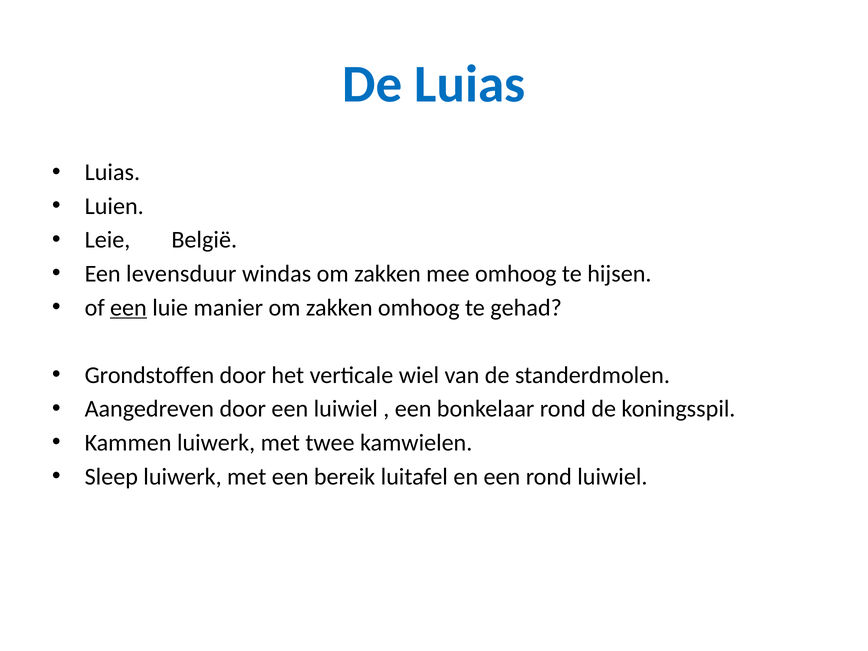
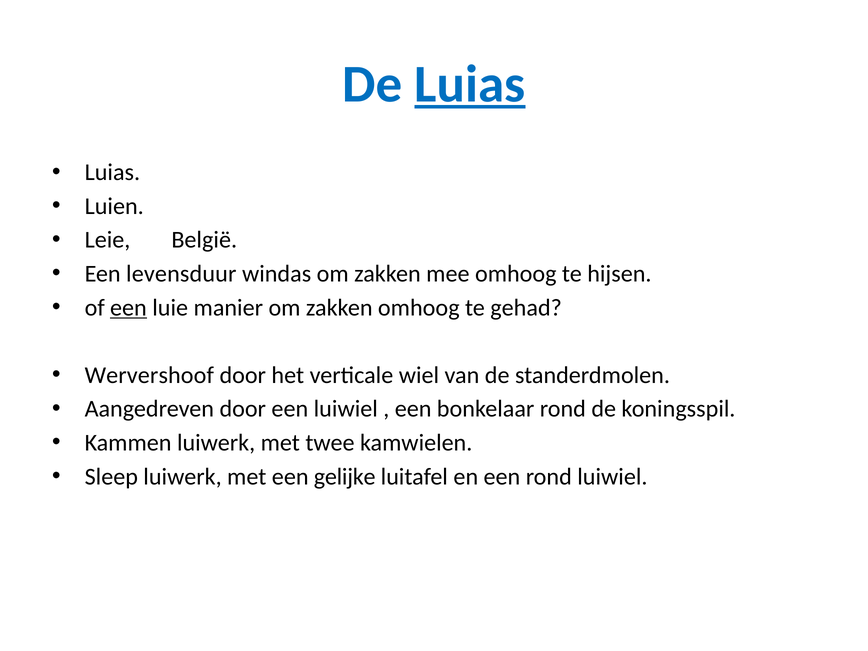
Luias at (470, 84) underline: none -> present
Grondstoffen: Grondstoffen -> Wervershoof
bereik: bereik -> gelijke
